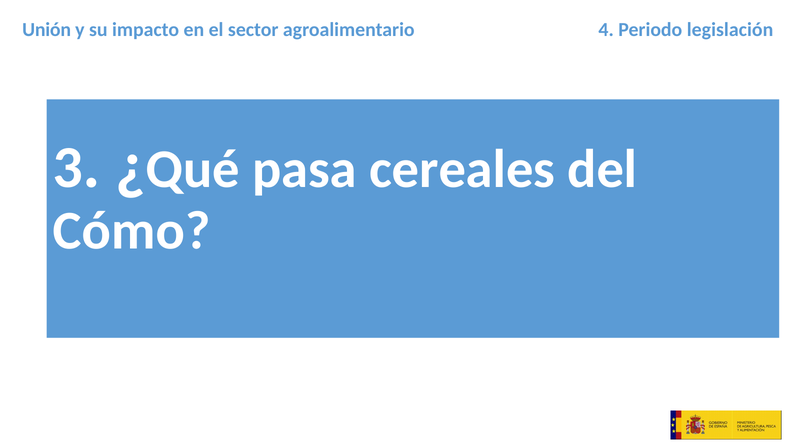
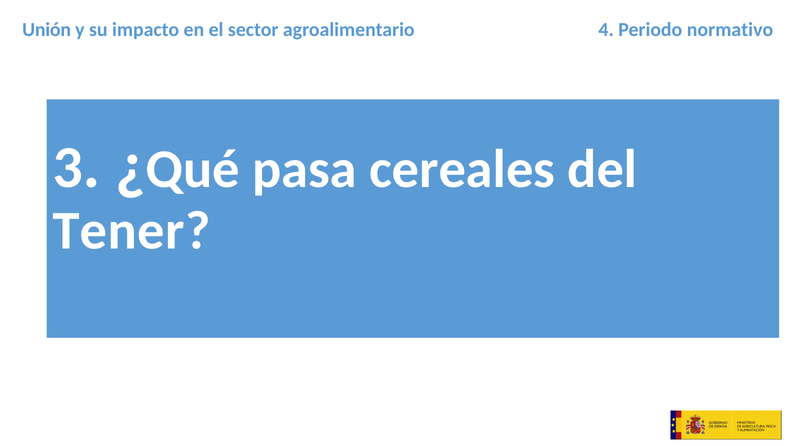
legislación: legislación -> normativo
Cómo: Cómo -> Tener
